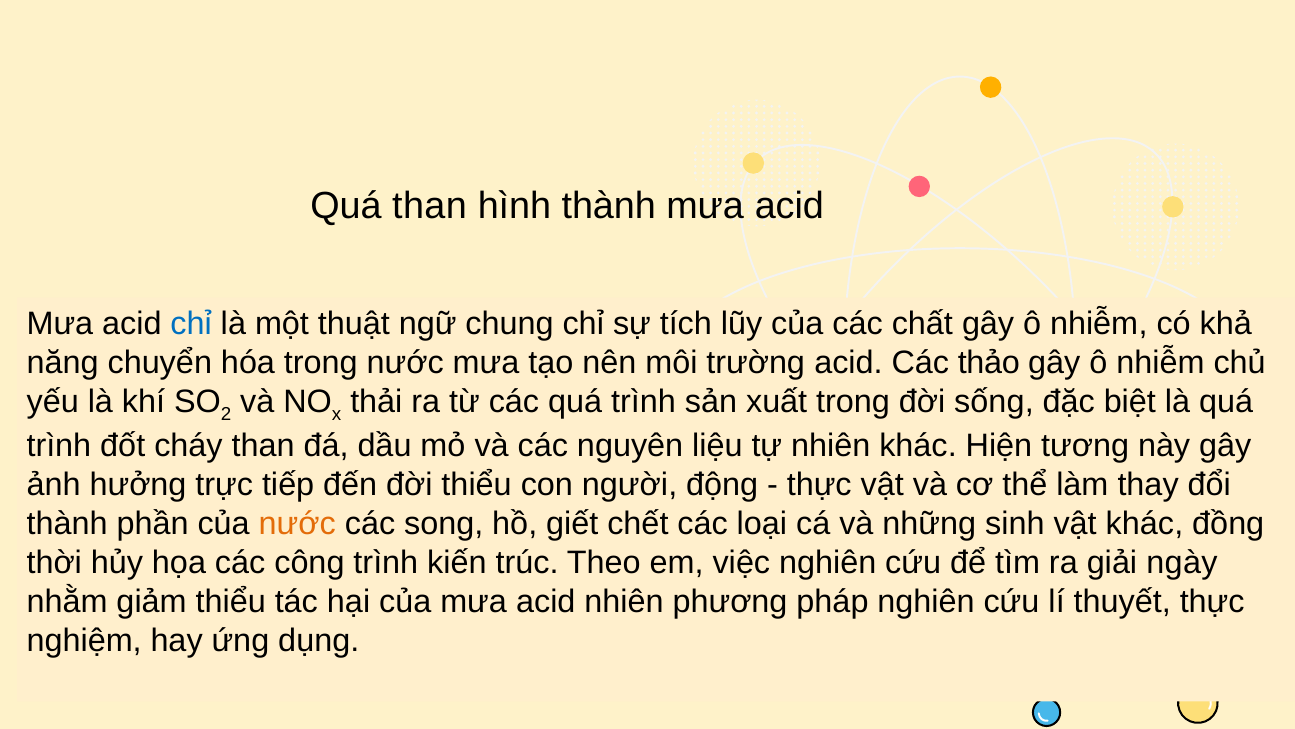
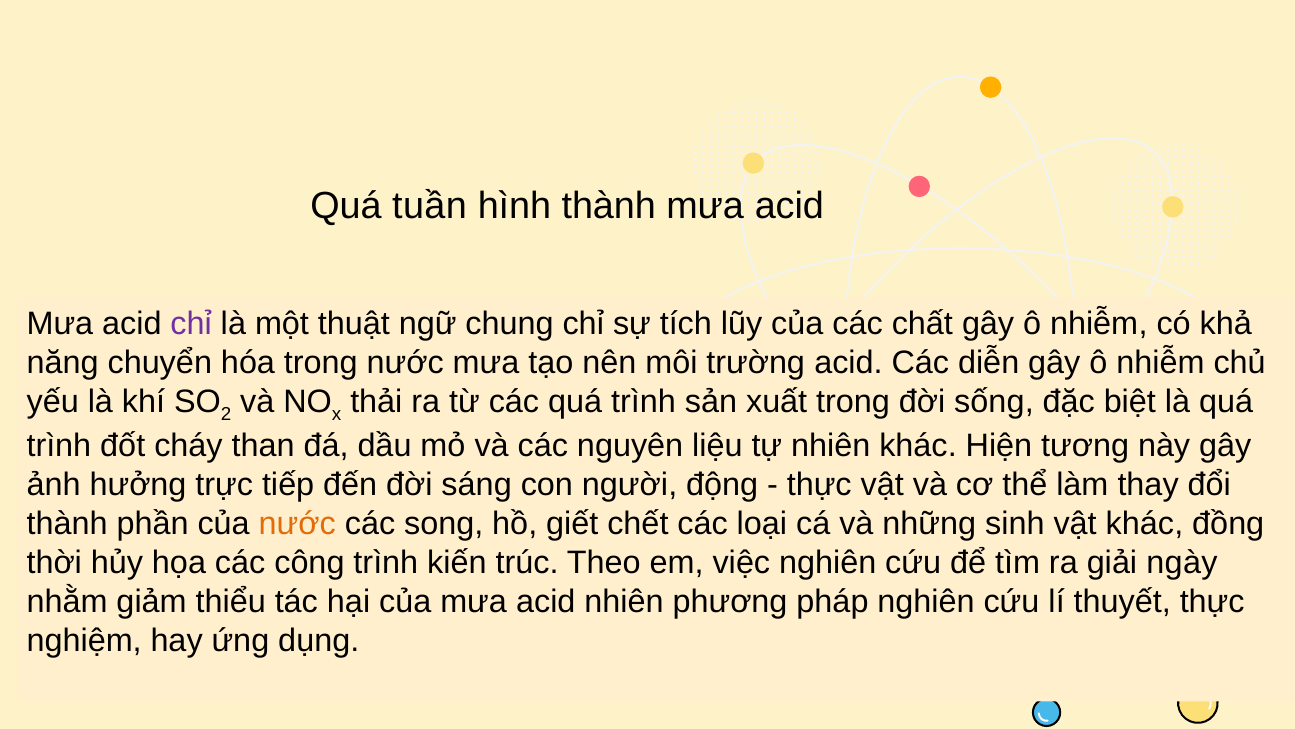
Quá than: than -> tuần
chỉ at (191, 324) colour: blue -> purple
thảo: thảo -> diễn
đời thiểu: thiểu -> sáng
